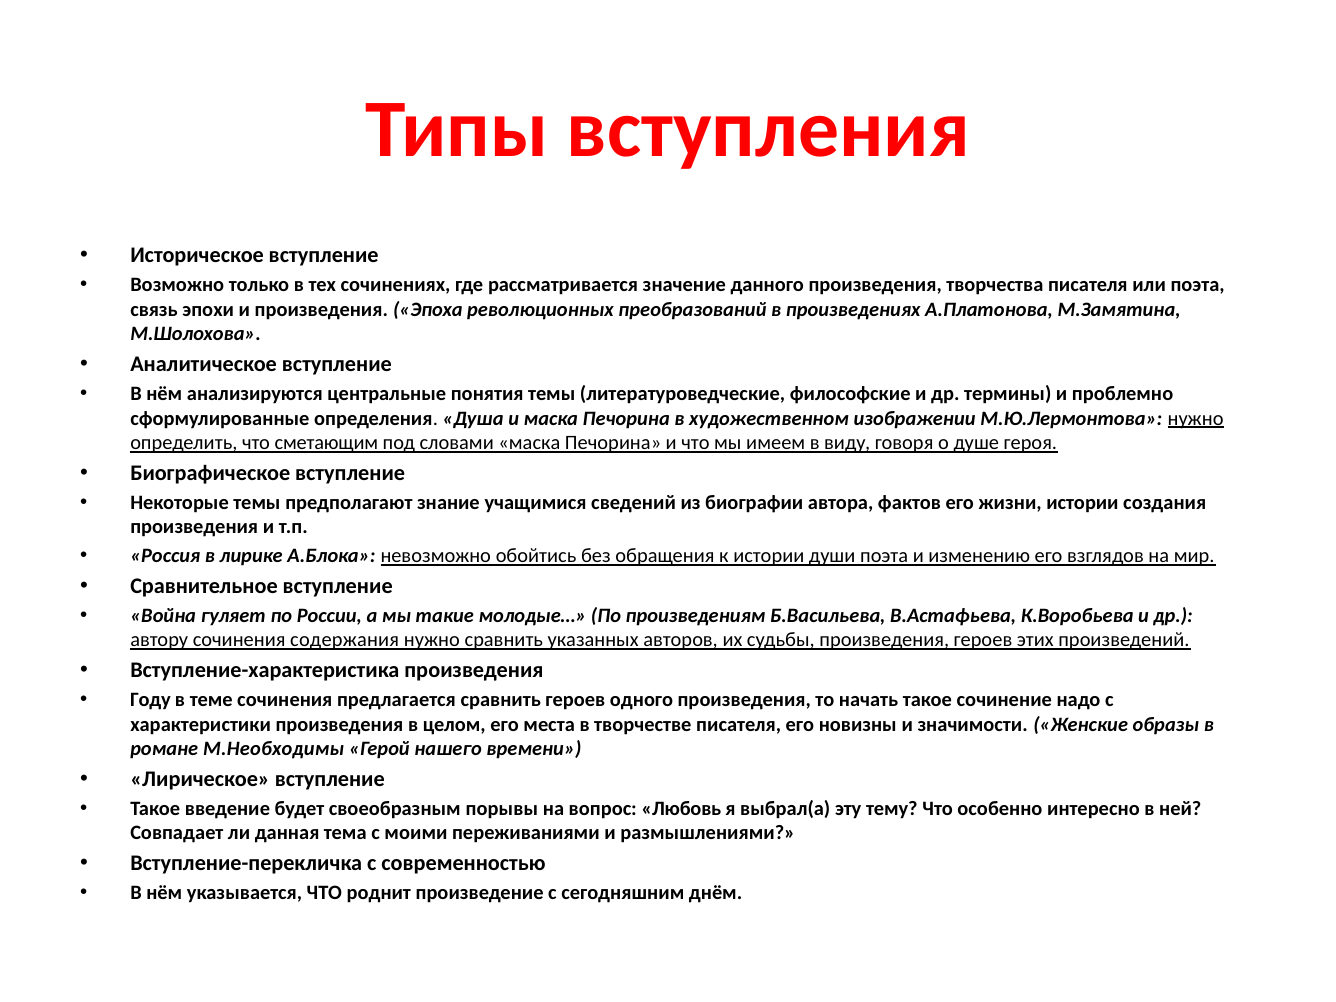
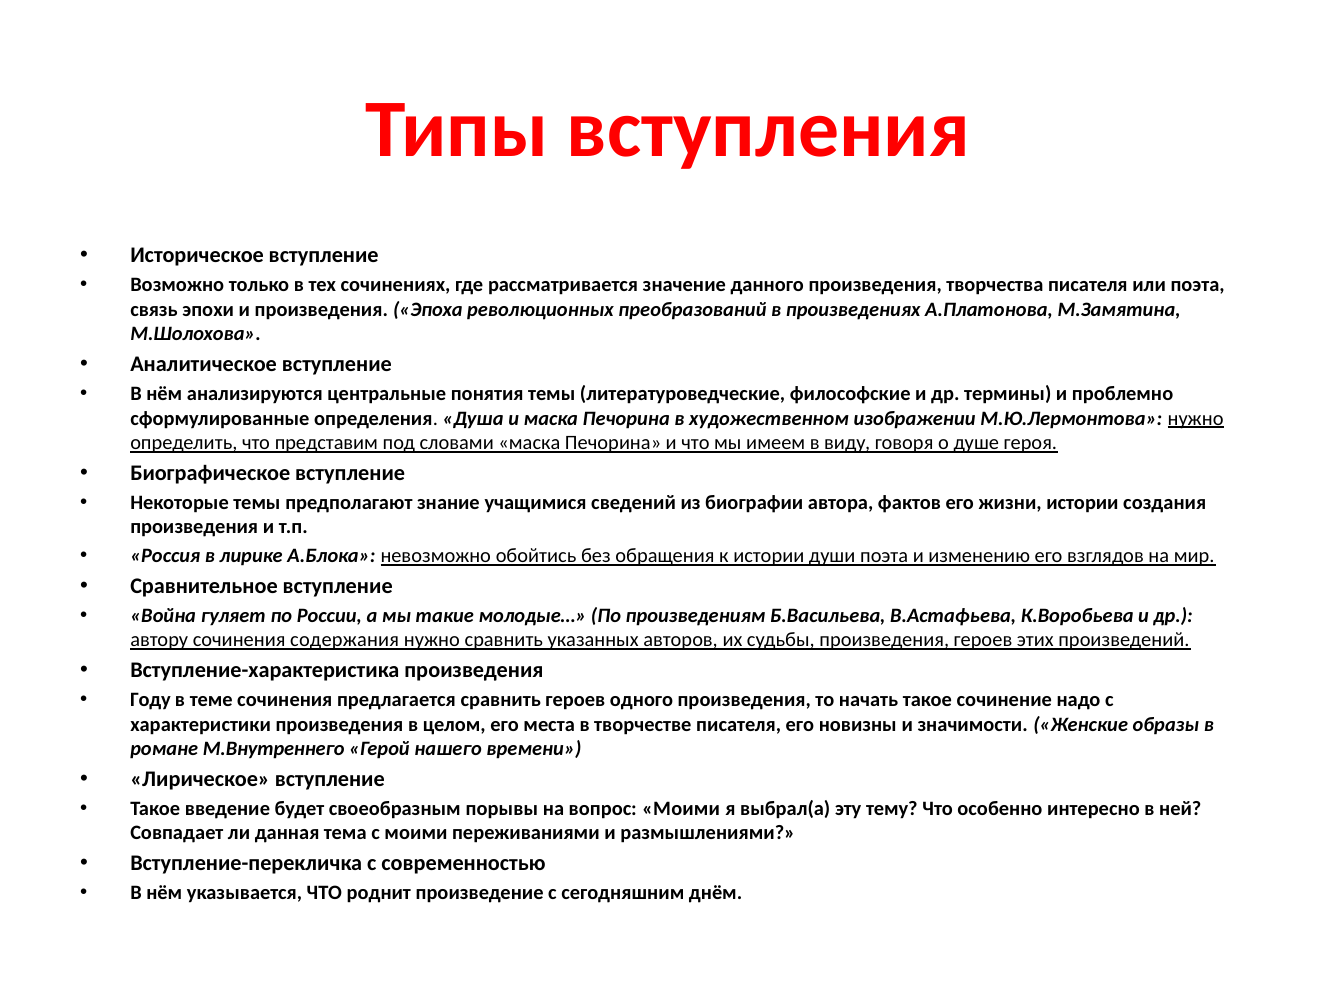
сметающим: сметающим -> представим
М.Необходимы: М.Необходимы -> М.Внутреннего
вопрос Любовь: Любовь -> Моими
